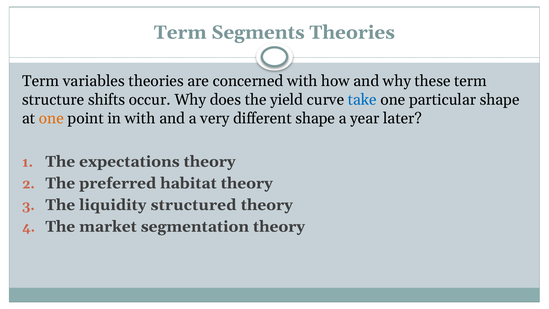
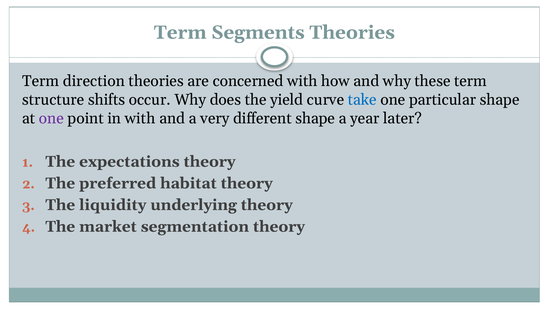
variables: variables -> direction
one at (51, 118) colour: orange -> purple
structured: structured -> underlying
